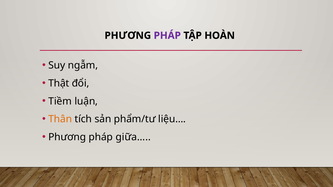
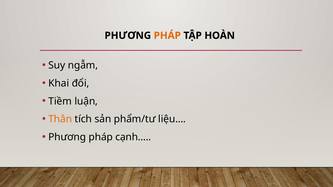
PHÁP at (167, 36) colour: purple -> orange
Thật: Thật -> Khai
giữa…: giữa… -> cạnh…
